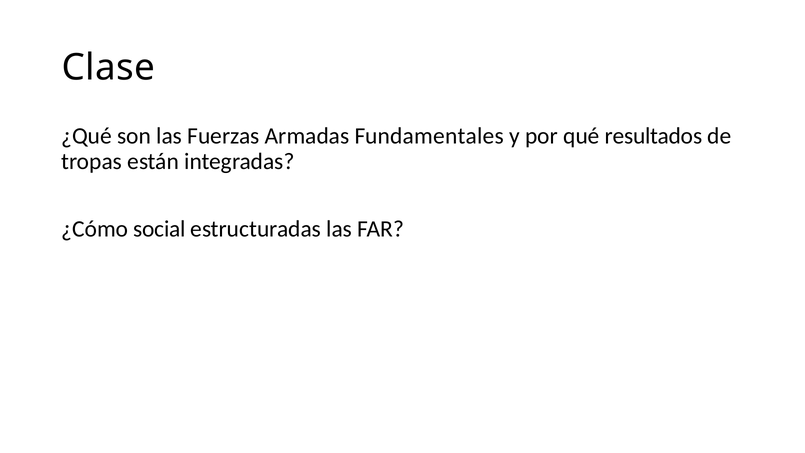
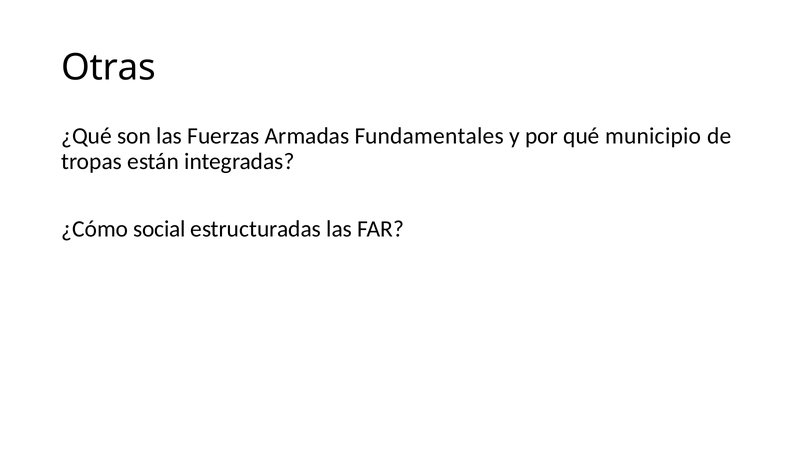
Clase: Clase -> Otras
resultados: resultados -> municipio
